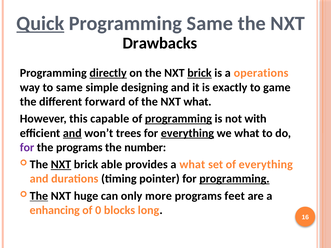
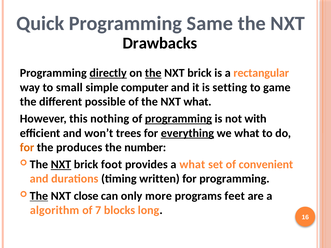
Quick underline: present -> none
the at (153, 73) underline: none -> present
brick at (199, 73) underline: present -> none
operations: operations -> rectangular
to same: same -> small
designing: designing -> computer
exactly: exactly -> setting
forward: forward -> possible
capable: capable -> nothing
and at (72, 133) underline: present -> none
for at (27, 148) colour: purple -> orange
the programs: programs -> produces
able: able -> foot
of everything: everything -> convenient
pointer: pointer -> written
programming at (234, 179) underline: present -> none
huge: huge -> close
enhancing: enhancing -> algorithm
0: 0 -> 7
